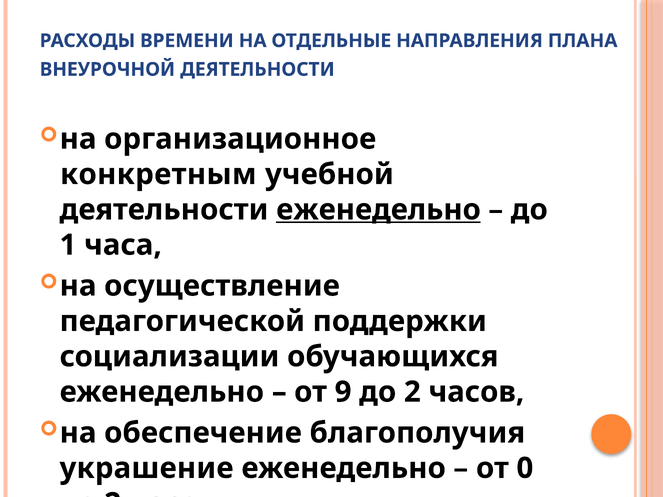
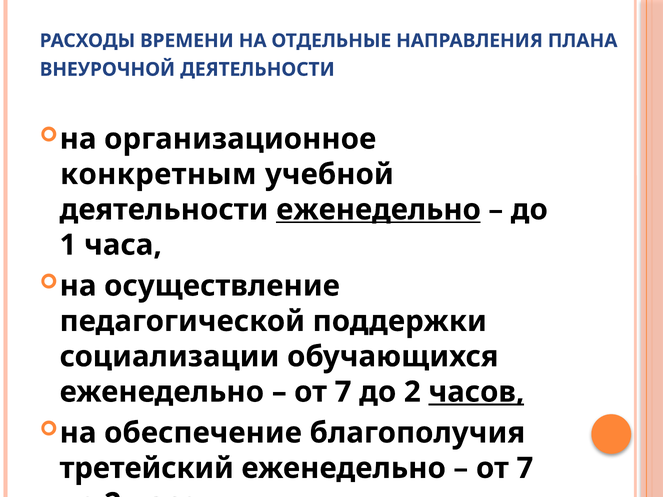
9 at (343, 392): 9 -> 7
часов at (476, 392) underline: none -> present
украшение: украшение -> третейский
0 at (525, 468): 0 -> 7
